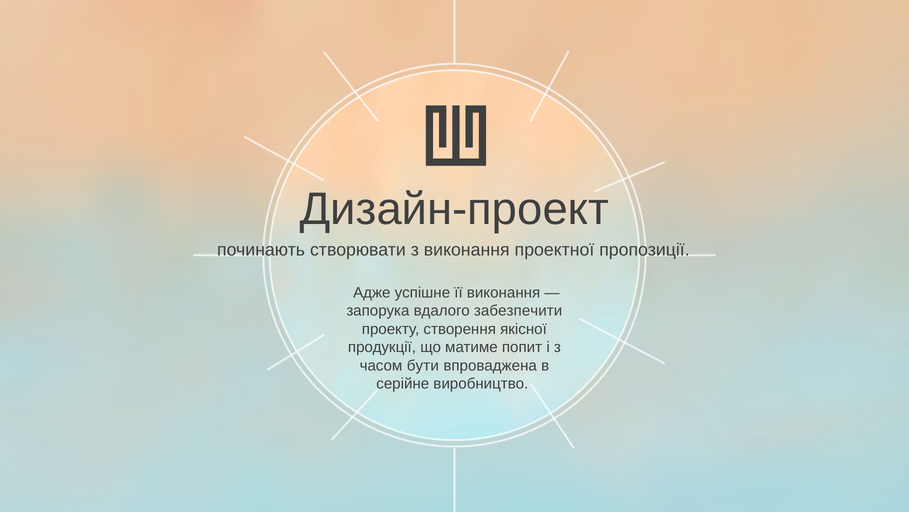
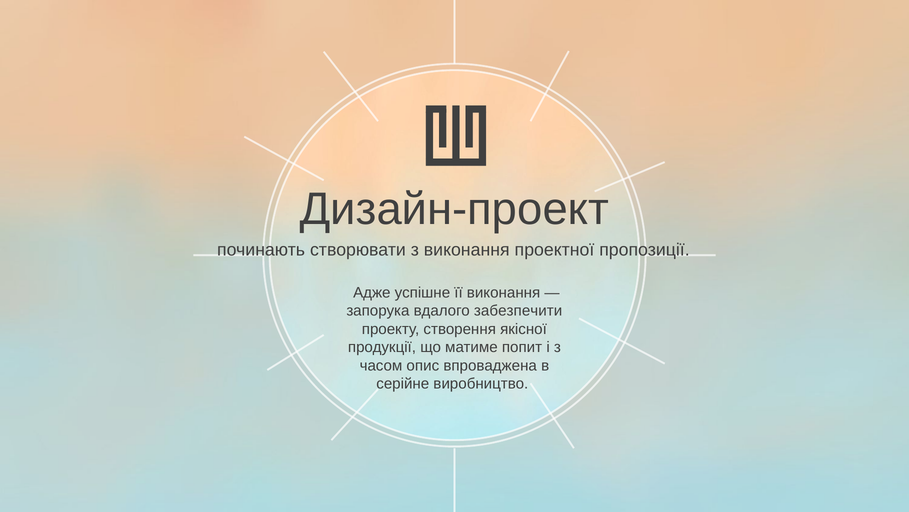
бути: бути -> опис
